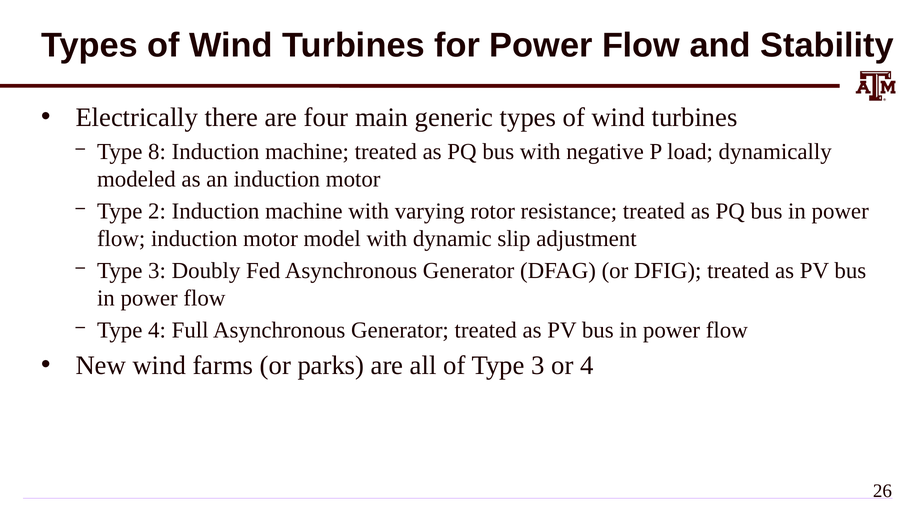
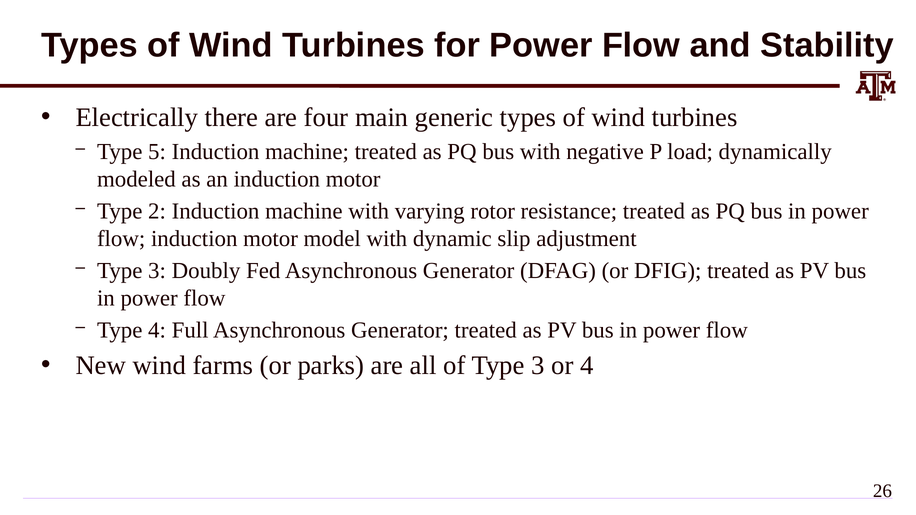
8: 8 -> 5
